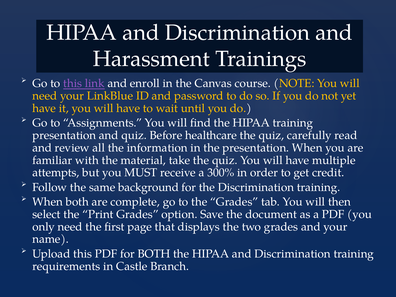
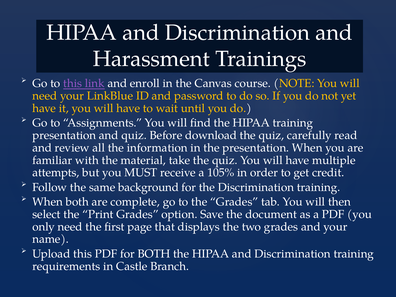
healthcare: healthcare -> download
300%: 300% -> 105%
